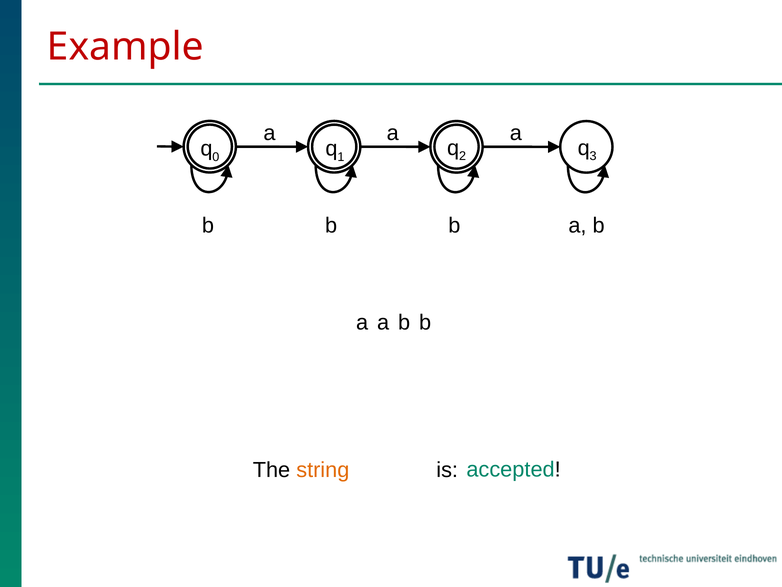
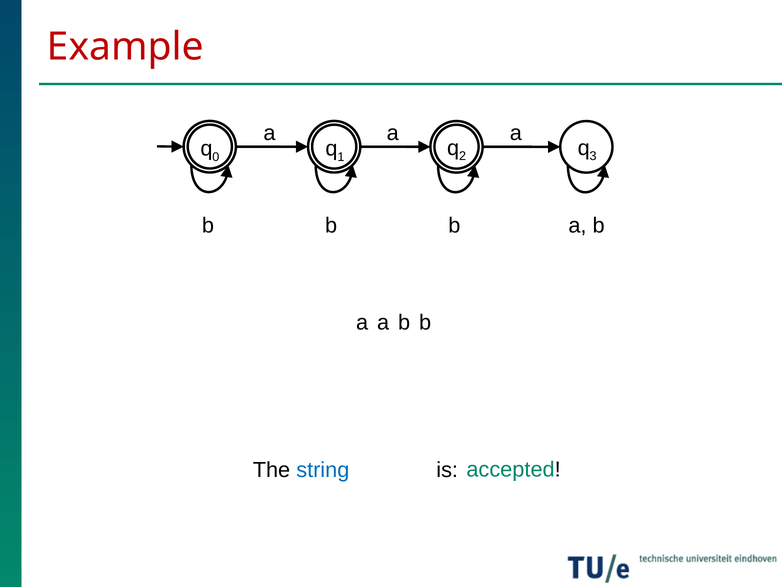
string colour: orange -> blue
